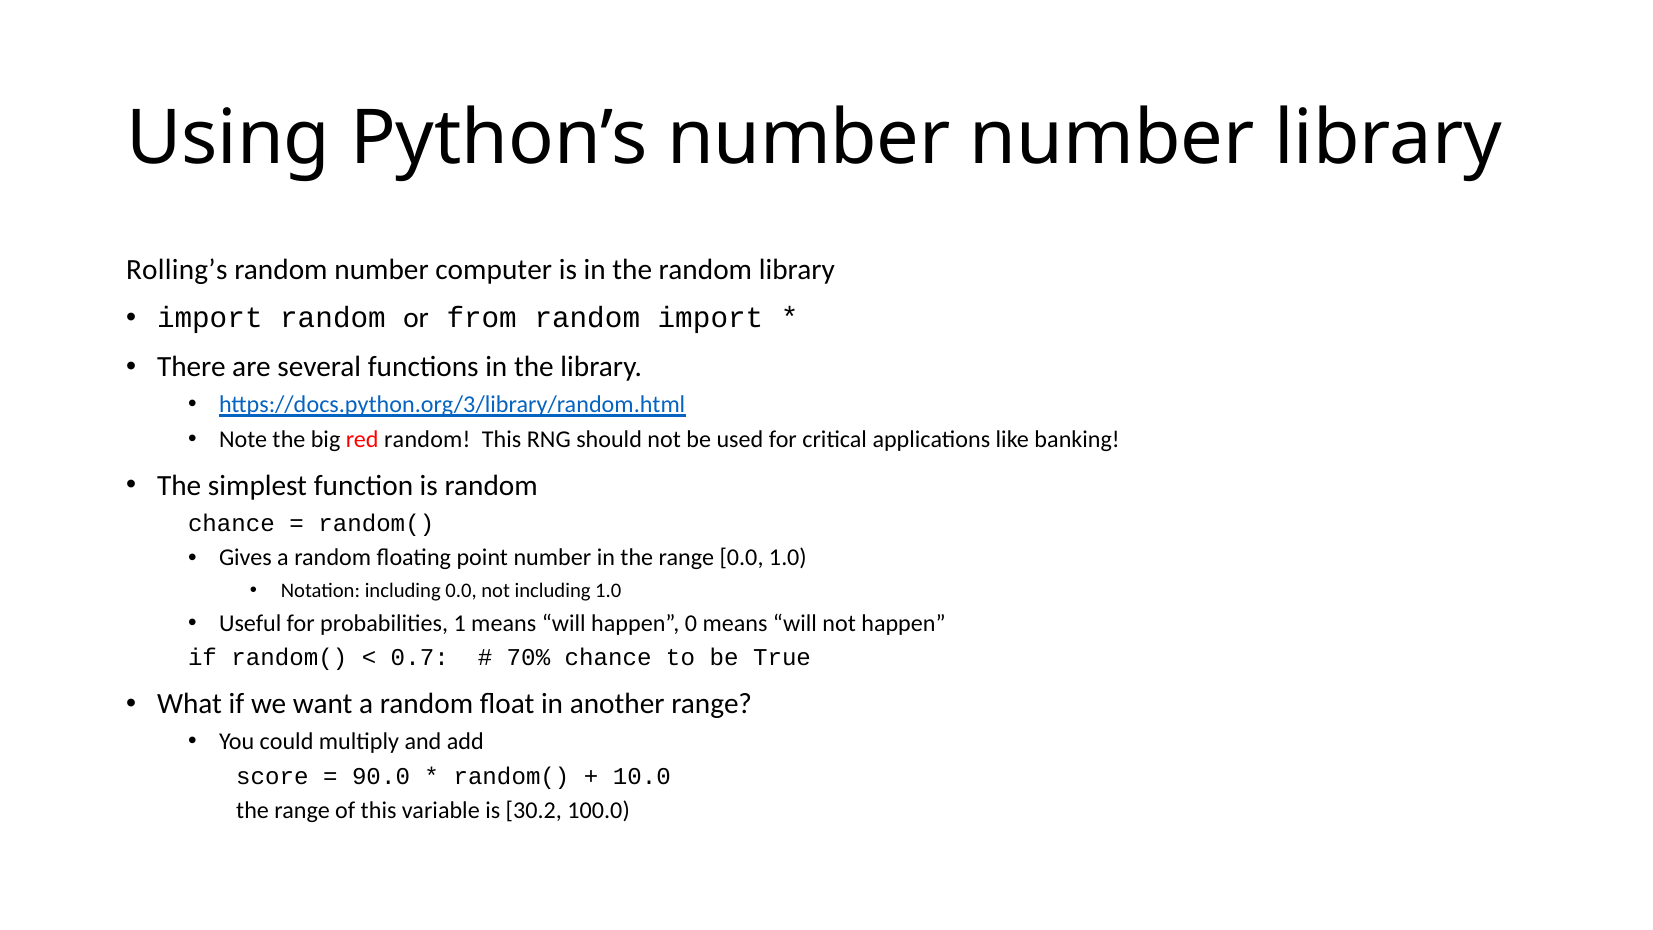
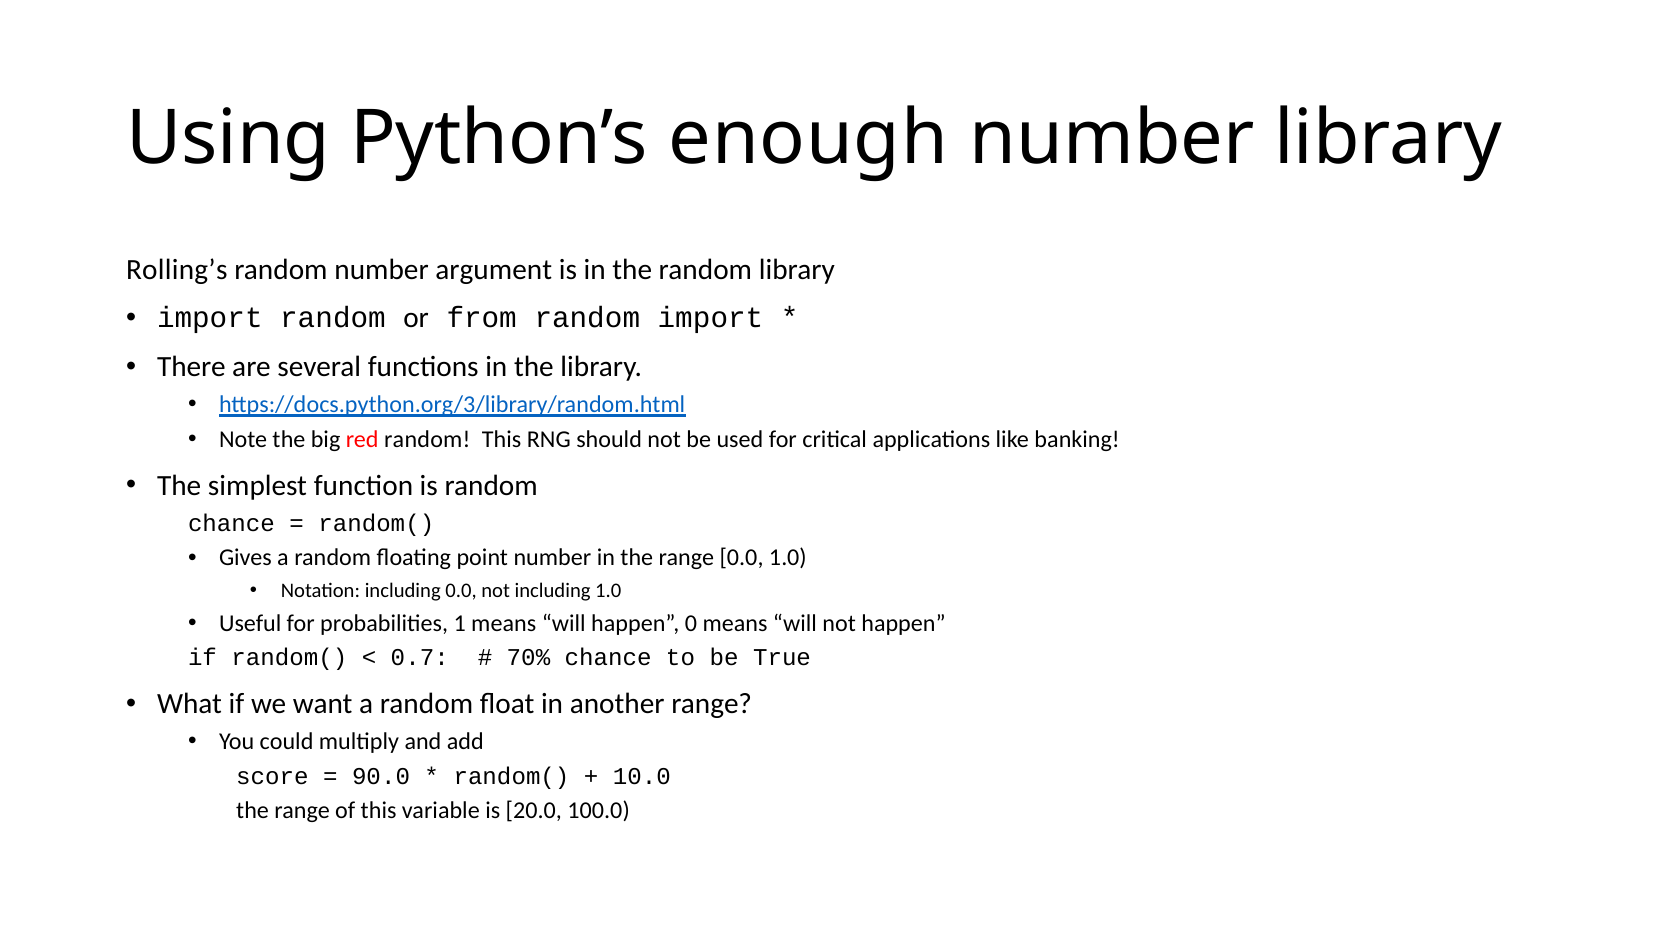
Python’s number: number -> enough
computer: computer -> argument
30.2: 30.2 -> 20.0
